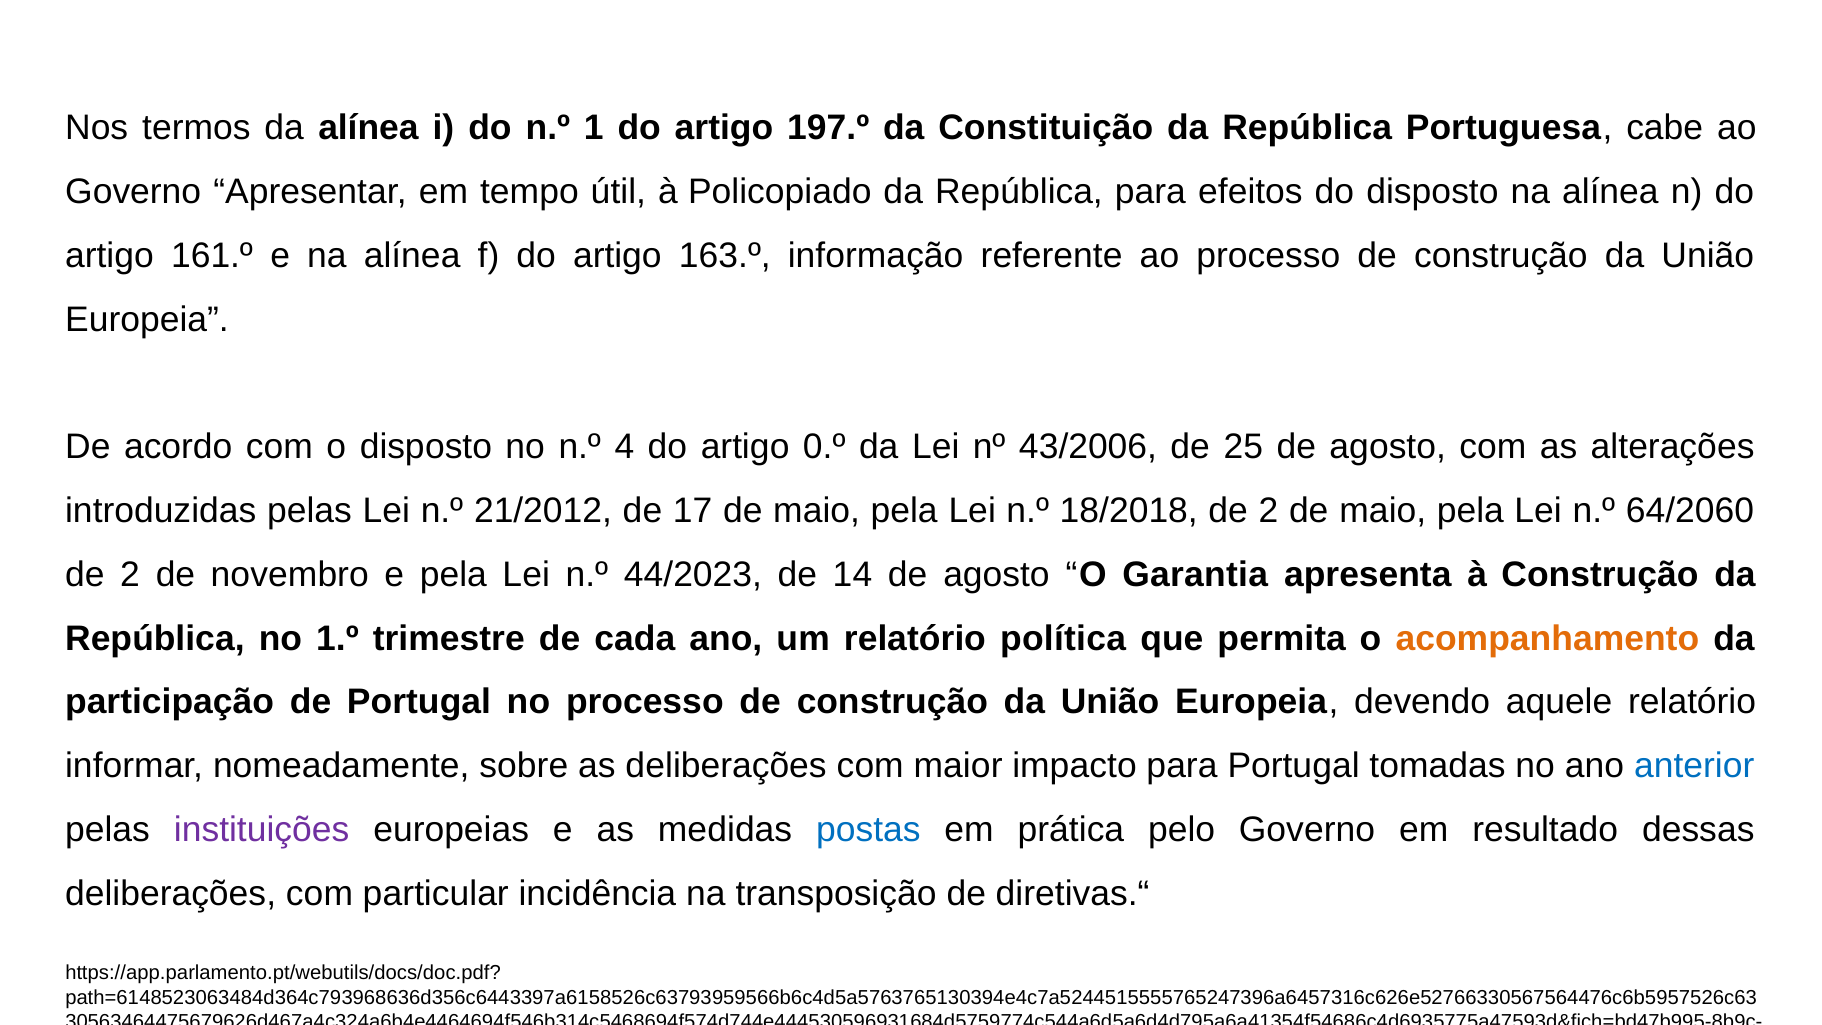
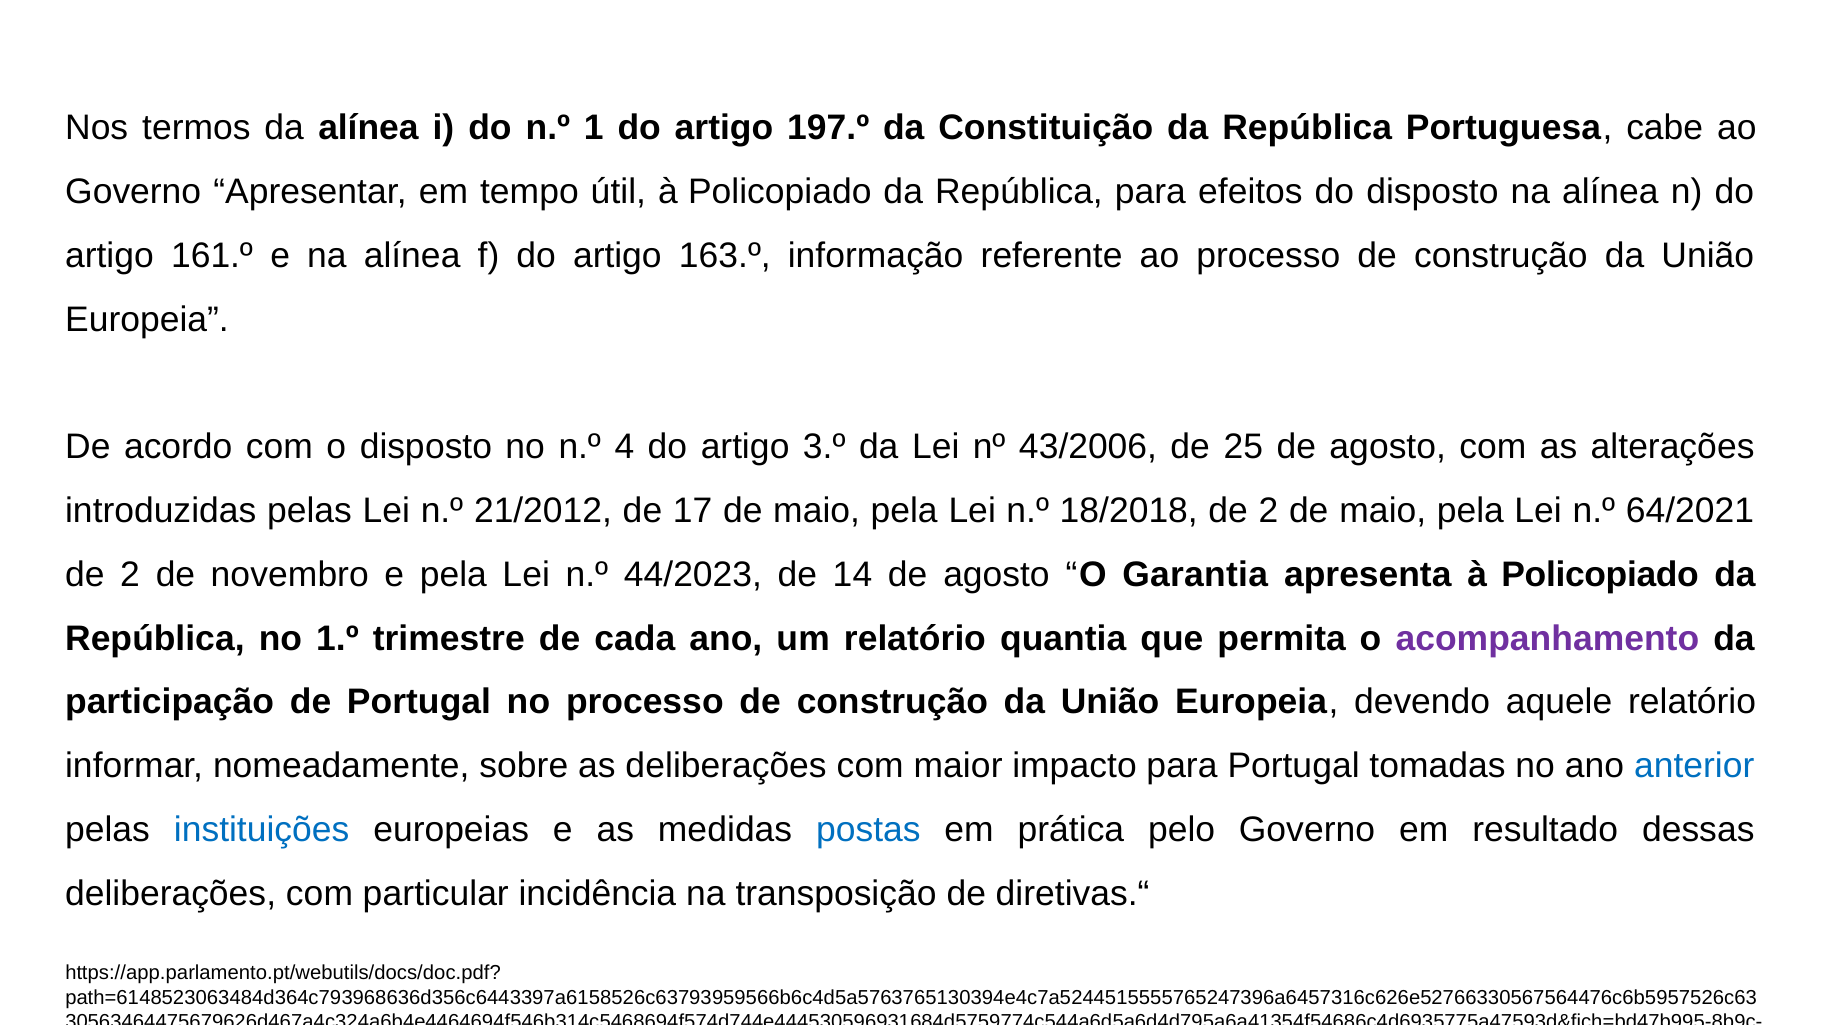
0.º: 0.º -> 3.º
64/2060: 64/2060 -> 64/2021
apresenta à Construção: Construção -> Policopiado
política: política -> quantia
acompanhamento colour: orange -> purple
instituições colour: purple -> blue
